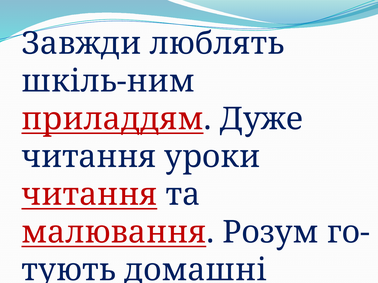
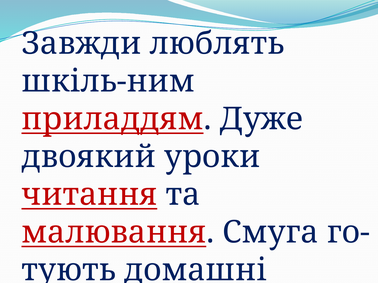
читання at (89, 157): читання -> двоякий
Розум: Розум -> Смуга
